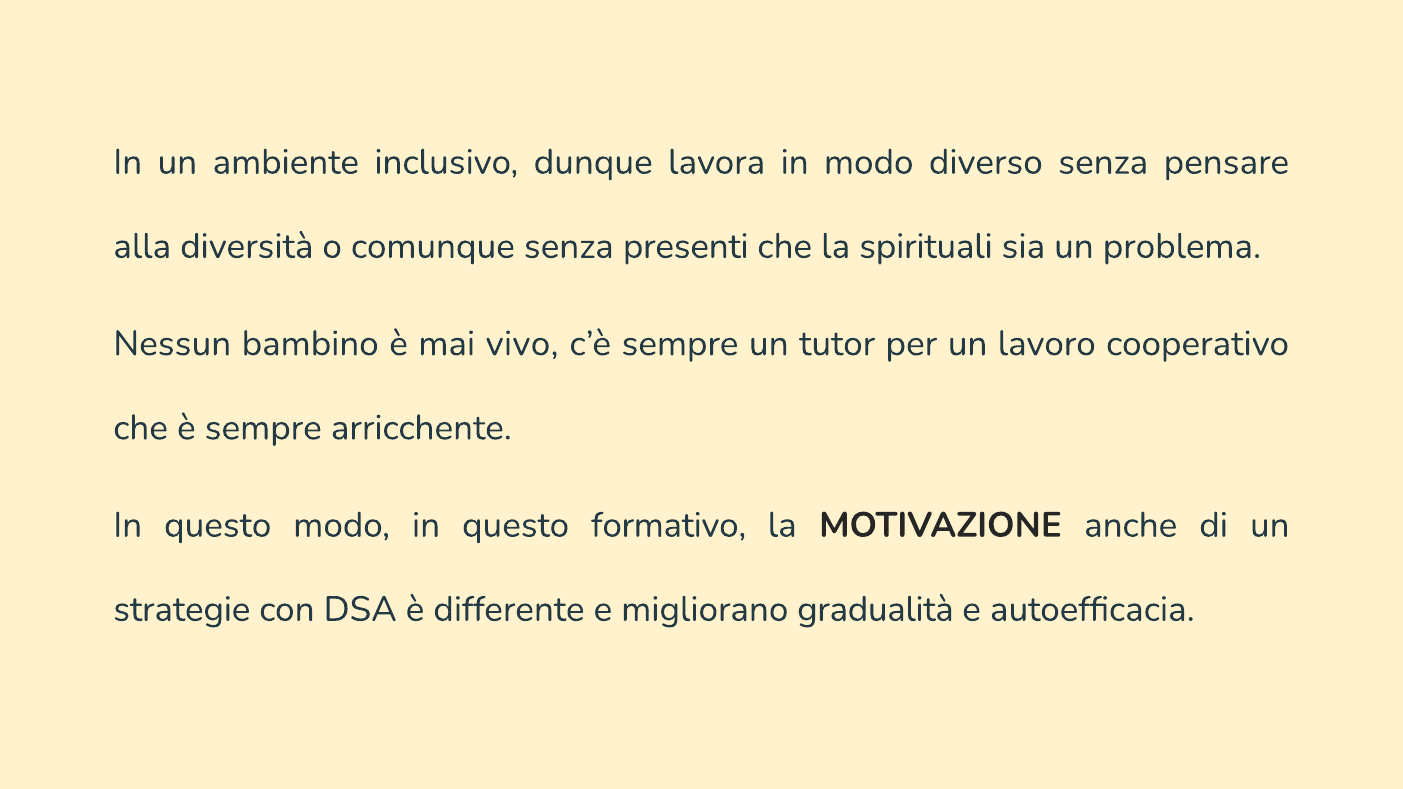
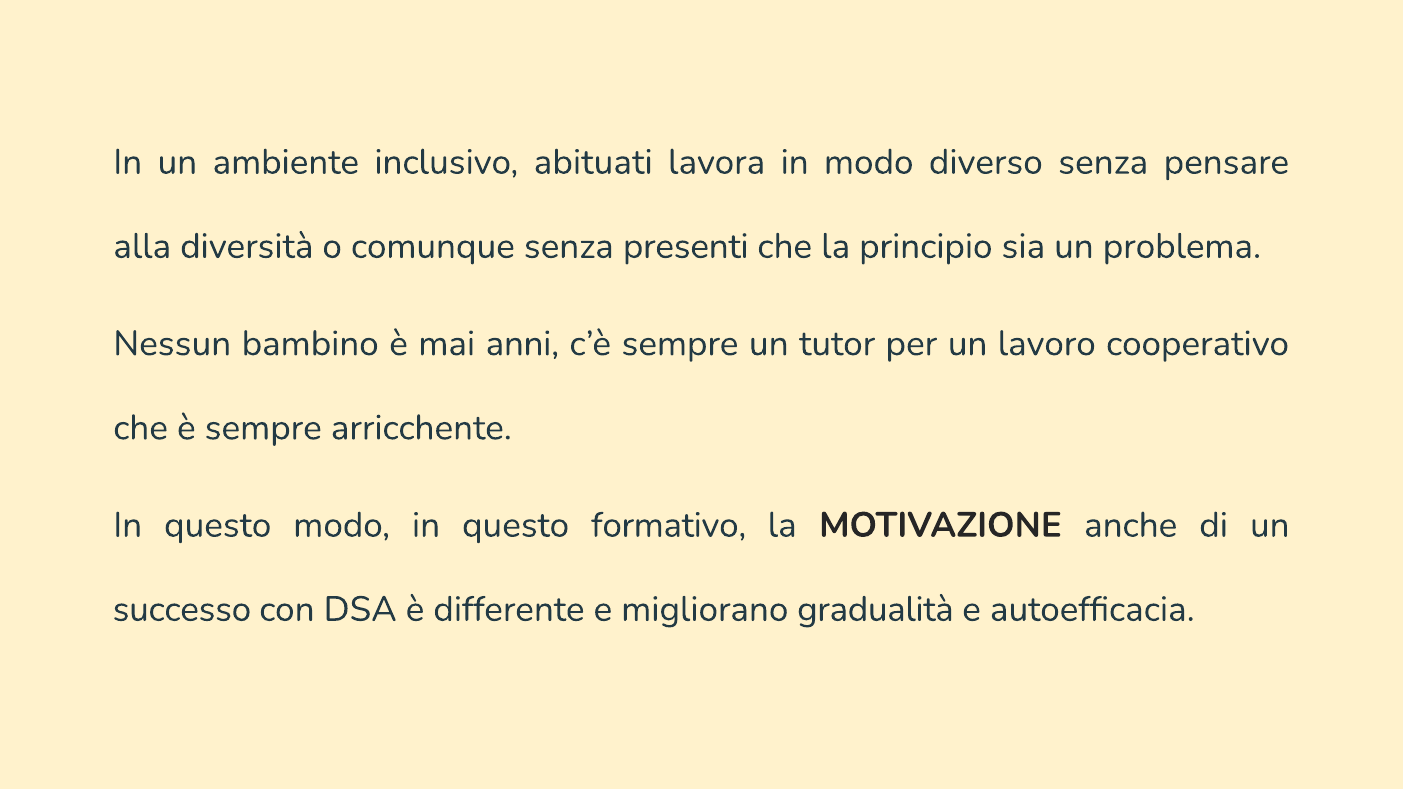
dunque: dunque -> abituati
spirituali: spirituali -> principio
vivo: vivo -> anni
strategie: strategie -> successo
